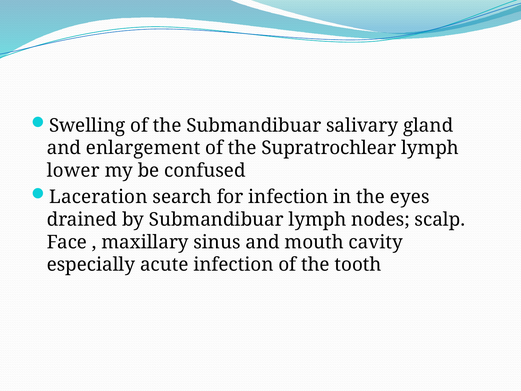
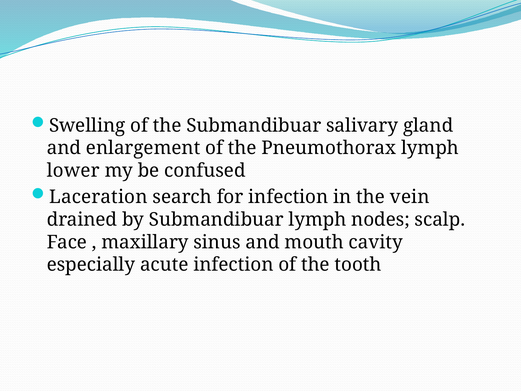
Supratrochlear: Supratrochlear -> Pneumothorax
eyes: eyes -> vein
